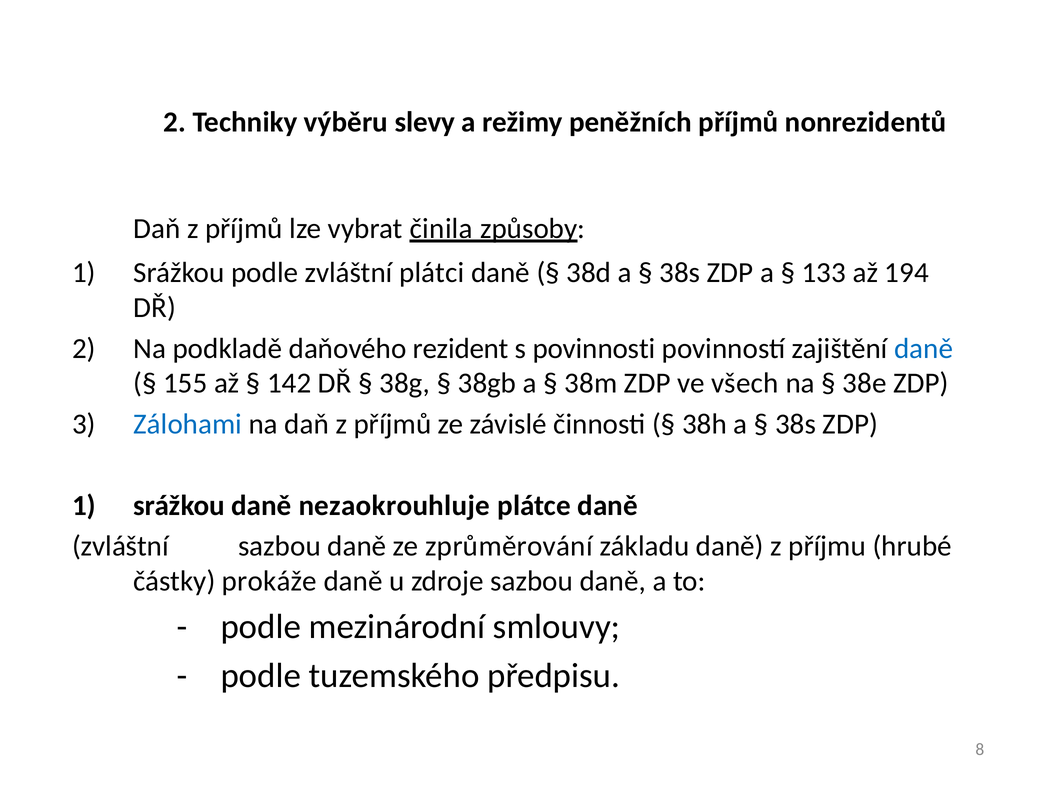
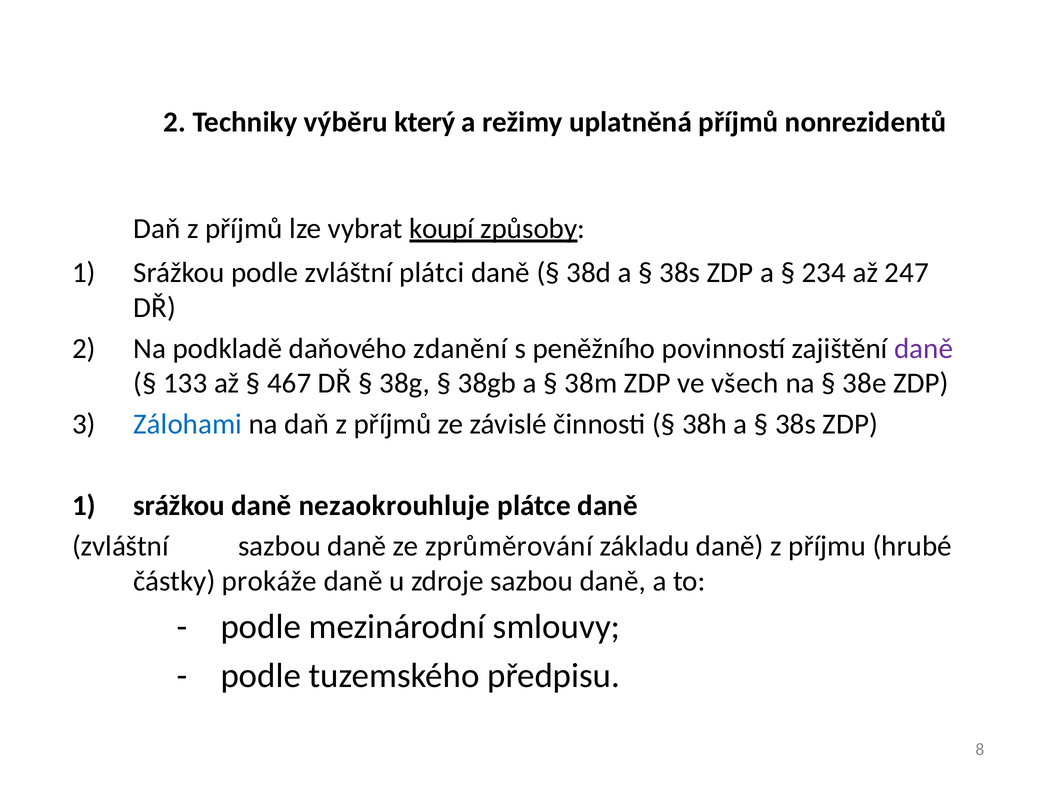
slevy: slevy -> který
peněžních: peněžních -> uplatněná
činila: činila -> koupí
133: 133 -> 234
194: 194 -> 247
rezident: rezident -> zdanění
povinnosti: povinnosti -> peněžního
daně at (924, 349) colour: blue -> purple
155: 155 -> 133
142: 142 -> 467
